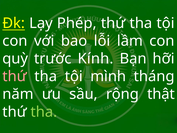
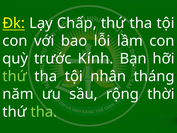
Phép: Phép -> Chấp
thứ at (15, 76) colour: pink -> light green
mình: mình -> nhân
thật: thật -> thời
